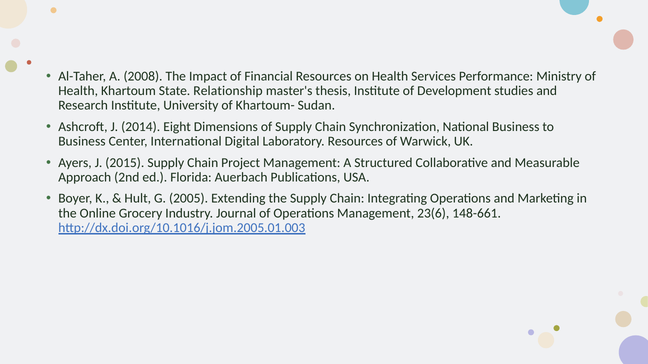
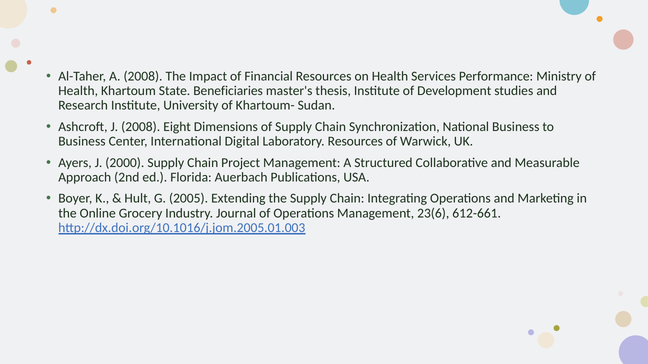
Relationship: Relationship -> Beneficiaries
J 2014: 2014 -> 2008
2015: 2015 -> 2000
148-661: 148-661 -> 612-661
